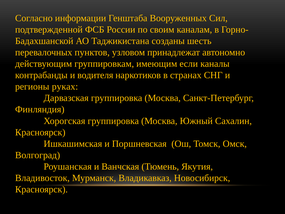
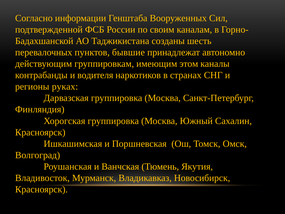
узловом: узловом -> бывшие
если: если -> этом
